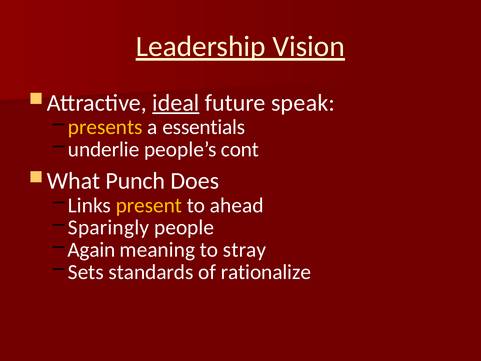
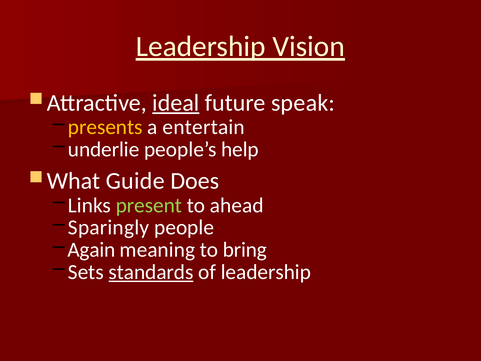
essentials: essentials -> entertain
cont: cont -> help
Punch: Punch -> Guide
present colour: yellow -> light green
stray: stray -> bring
standards underline: none -> present
of rationalize: rationalize -> leadership
